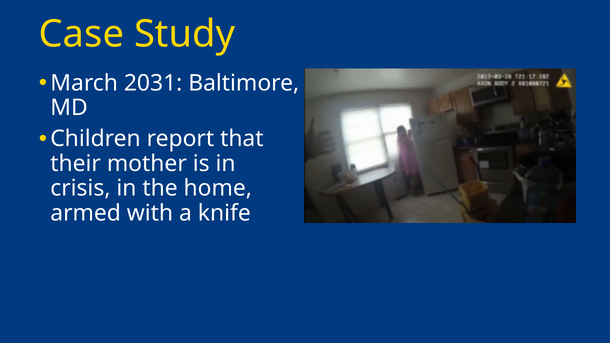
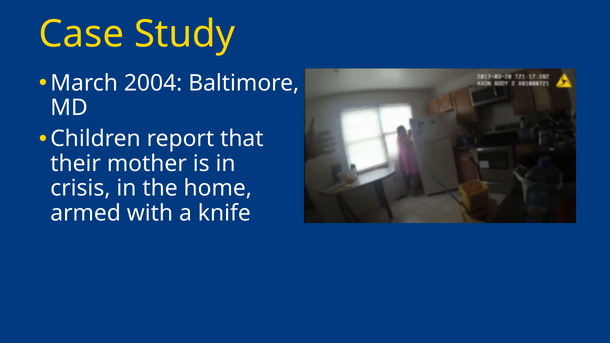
2031: 2031 -> 2004
